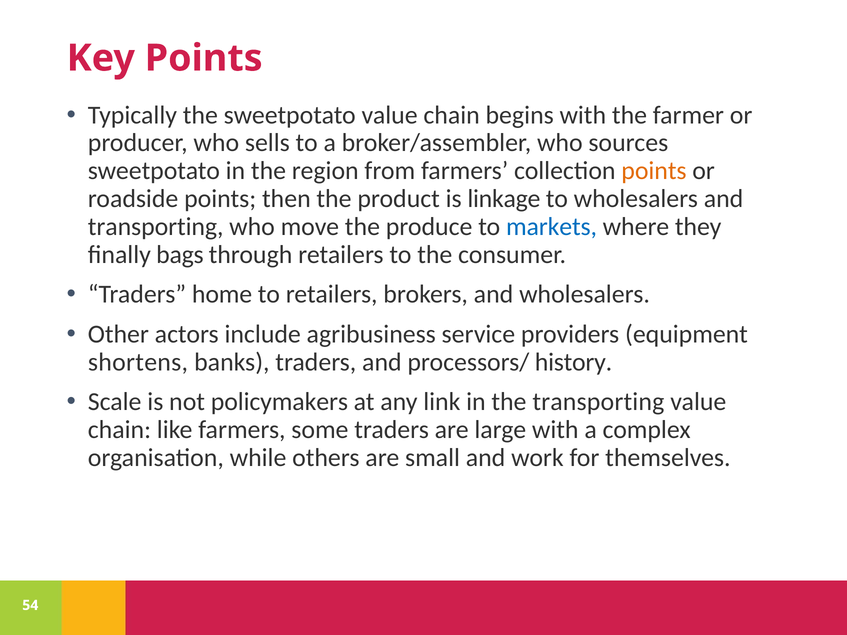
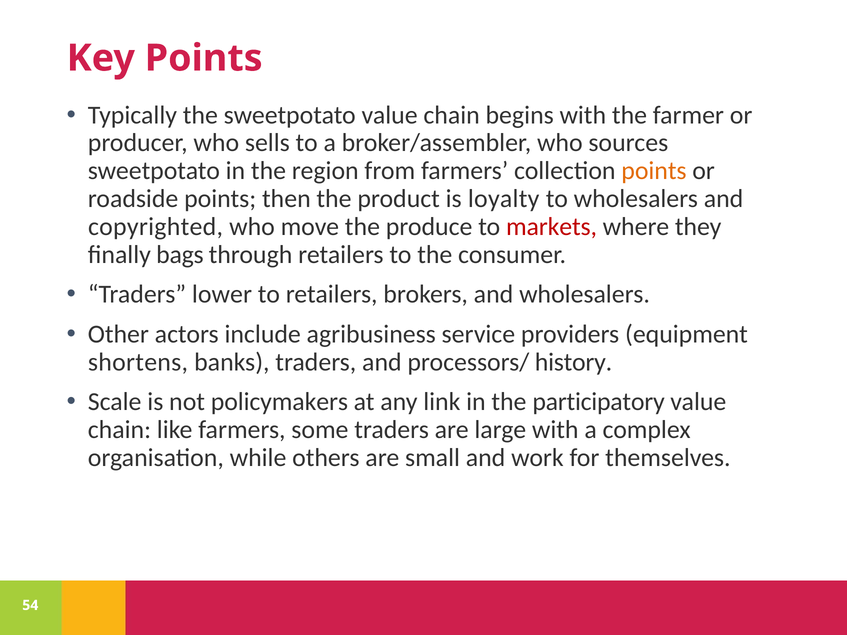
linkage: linkage -> loyalty
transporting at (156, 227): transporting -> copyrighted
markets colour: blue -> red
home: home -> lower
the transporting: transporting -> participatory
